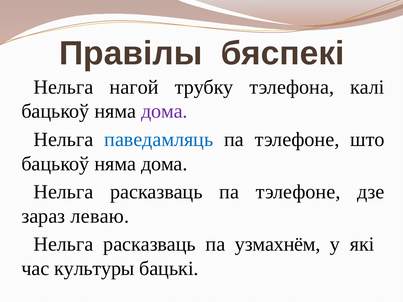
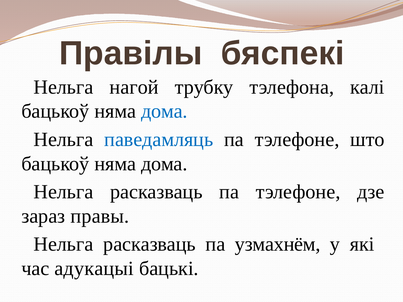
дома at (164, 111) colour: purple -> blue
леваю: леваю -> правы
культуры: культуры -> адукацыі
